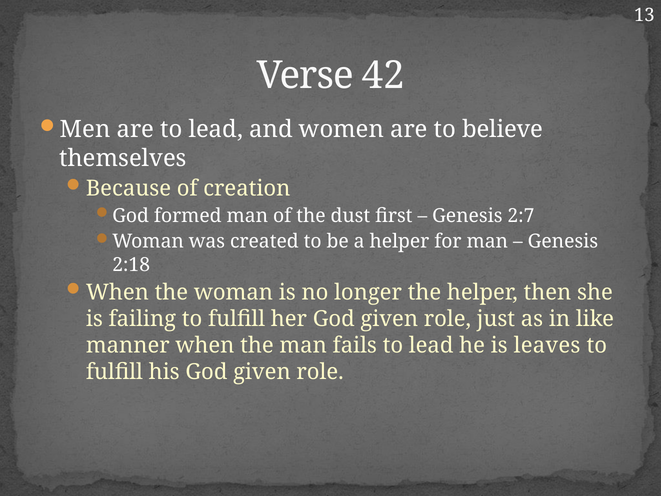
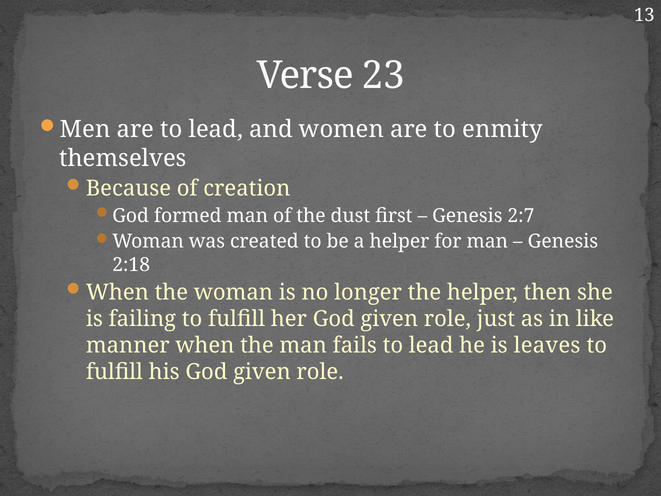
42: 42 -> 23
believe: believe -> enmity
